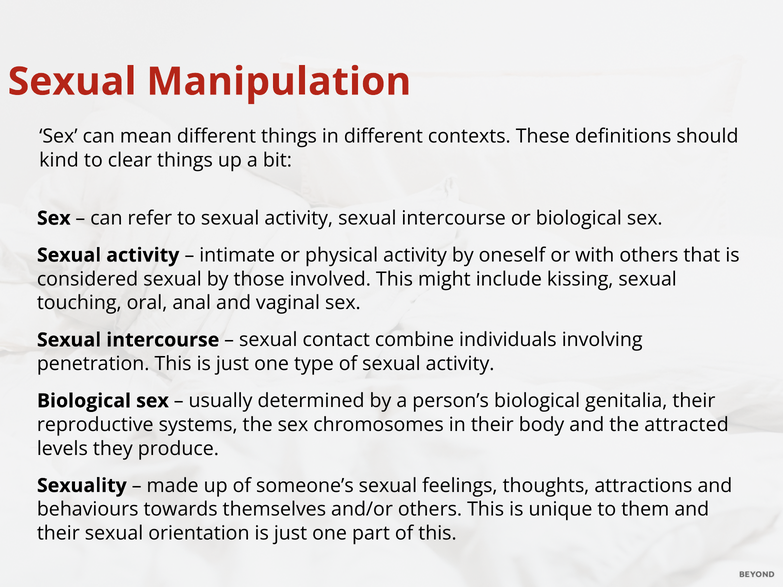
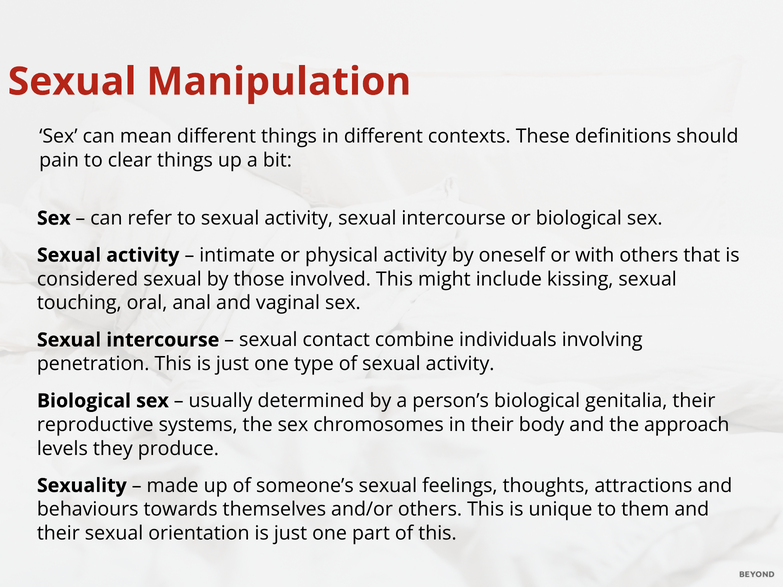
kind: kind -> pain
attracted: attracted -> approach
